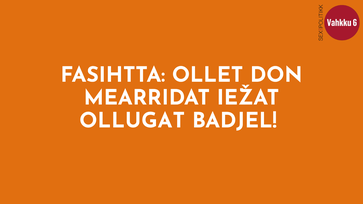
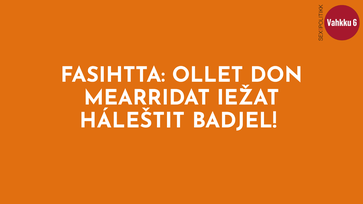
OLLUGAT: OLLUGAT -> HÁLEŠTIT
